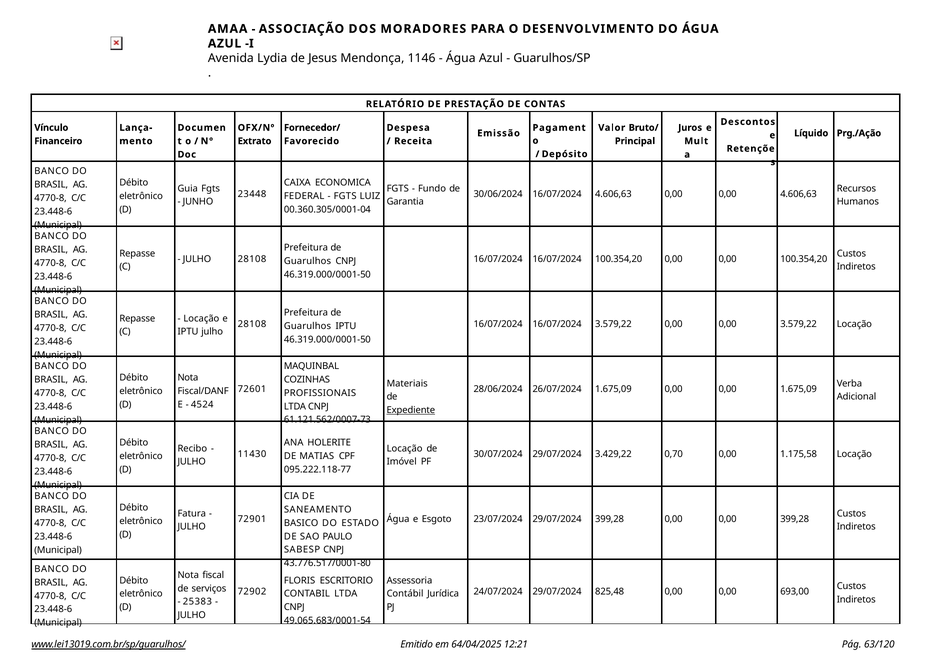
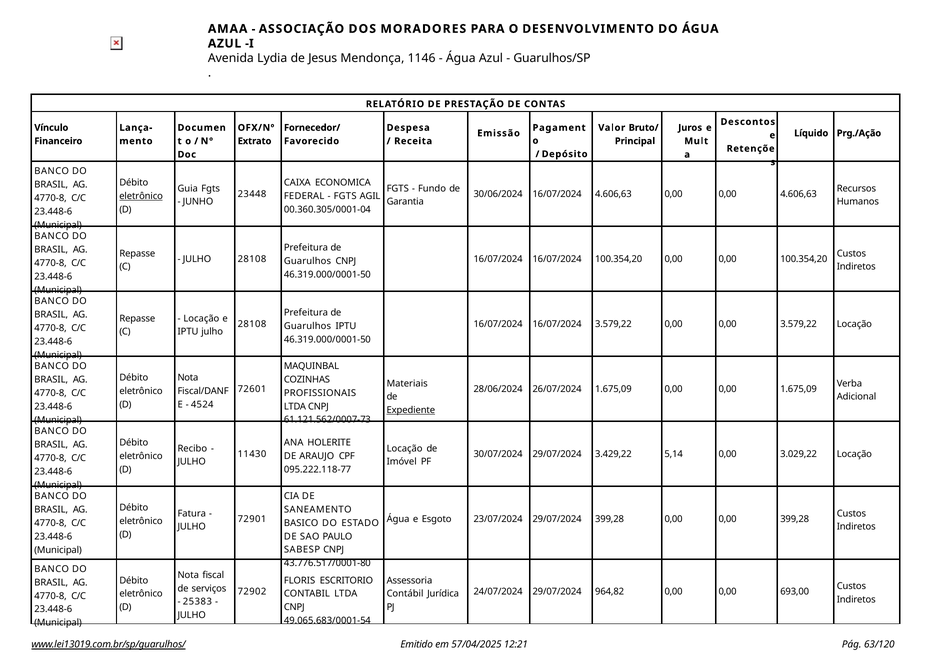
eletrônico at (141, 196) underline: none -> present
LUIZ: LUIZ -> AGIL
0,70: 0,70 -> 5,14
1.175,58: 1.175,58 -> 3.029,22
MATIAS: MATIAS -> ARAUJO
825,48: 825,48 -> 964,82
64/04/2025: 64/04/2025 -> 57/04/2025
